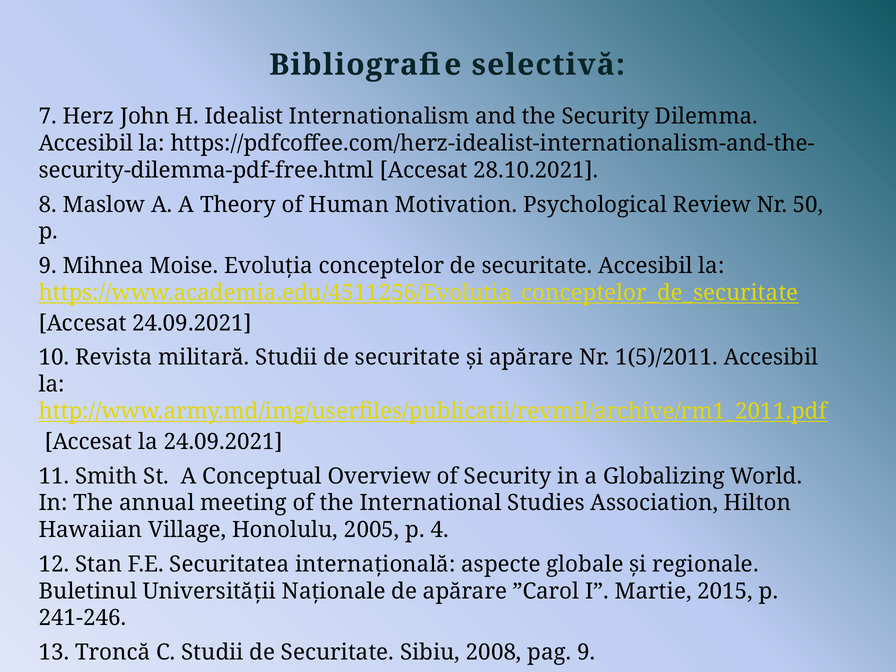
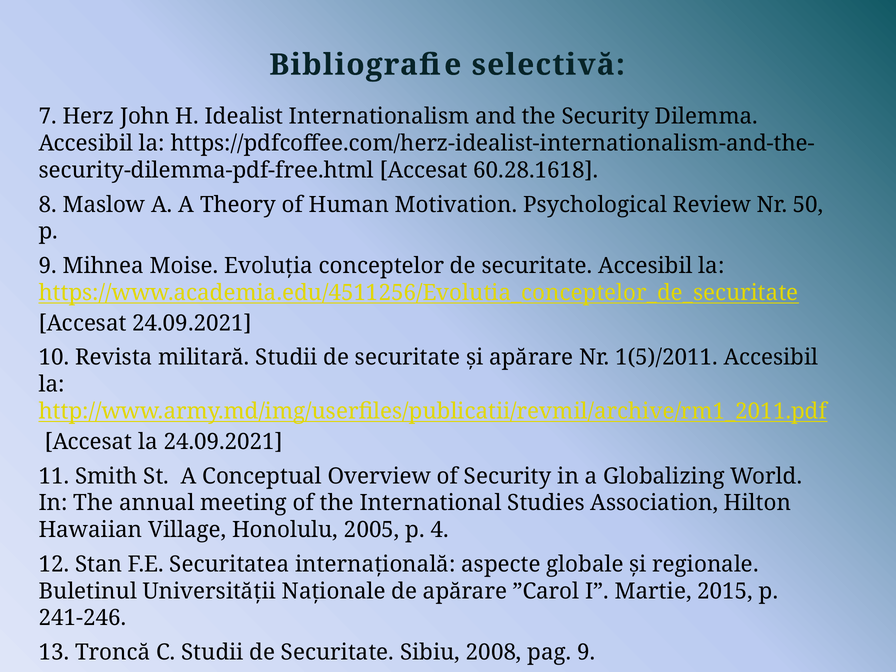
28.10.2021: 28.10.2021 -> 60.28.1618
